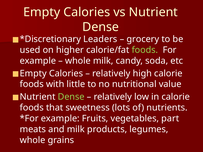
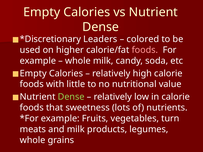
grocery: grocery -> colored
foods at (145, 50) colour: light green -> pink
part: part -> turn
